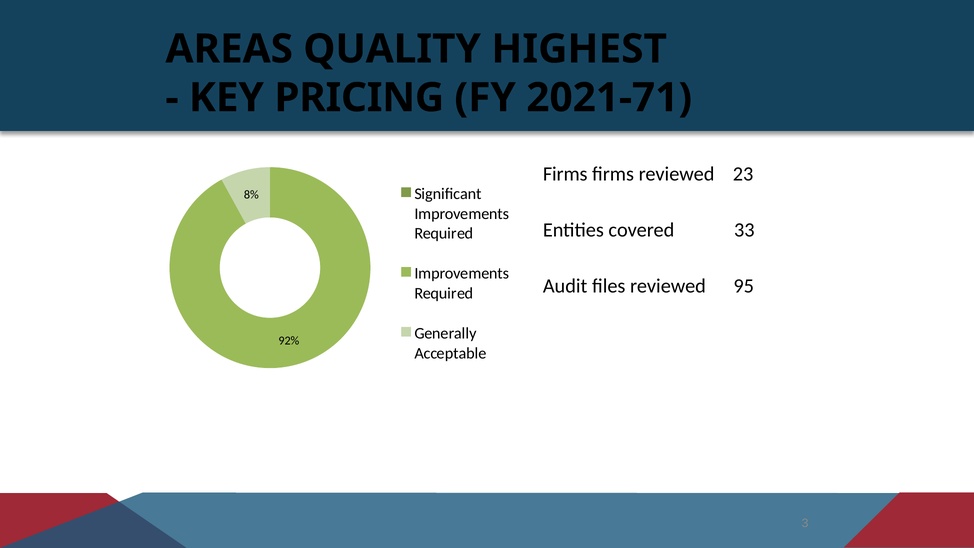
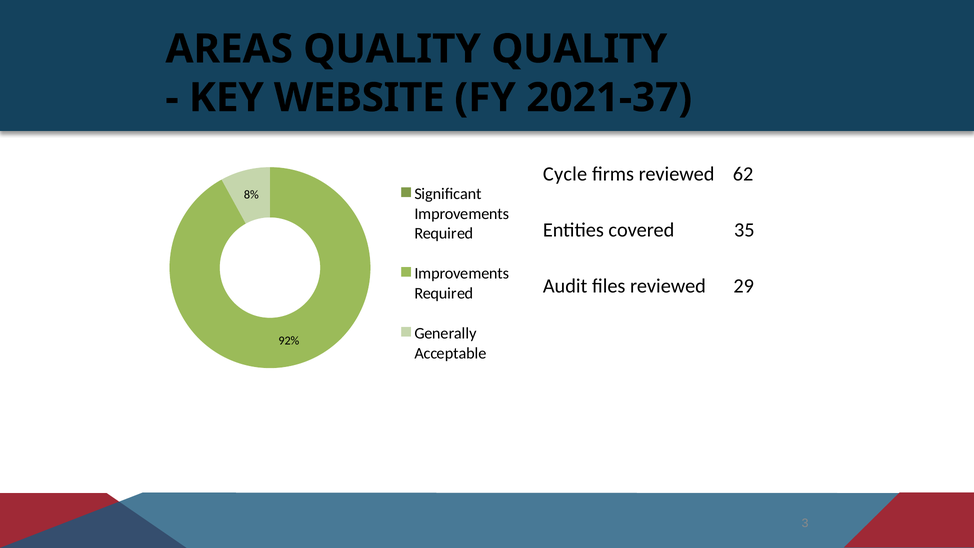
QUALITY HIGHEST: HIGHEST -> QUALITY
PRICING: PRICING -> WEBSITE
2021-71: 2021-71 -> 2021-37
Firms at (565, 174): Firms -> Cycle
23: 23 -> 62
33: 33 -> 35
95: 95 -> 29
